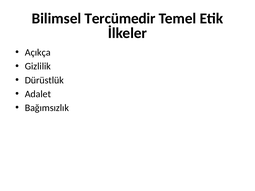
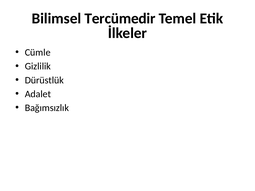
Açıkça: Açıkça -> Cümle
